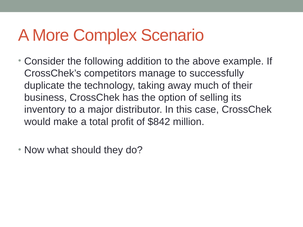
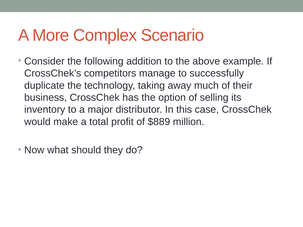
$842: $842 -> $889
